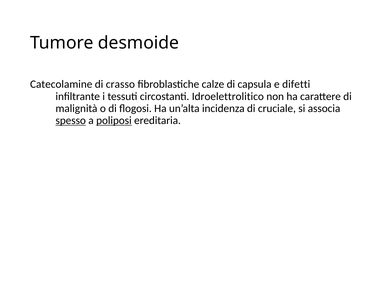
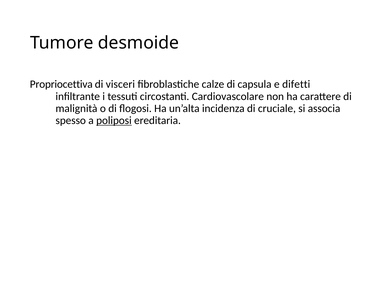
Catecolamine: Catecolamine -> Propriocettiva
crasso: crasso -> visceri
Idroelettrolitico: Idroelettrolitico -> Cardiovascolare
spesso underline: present -> none
